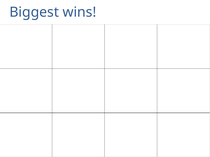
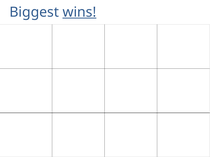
wins underline: none -> present
